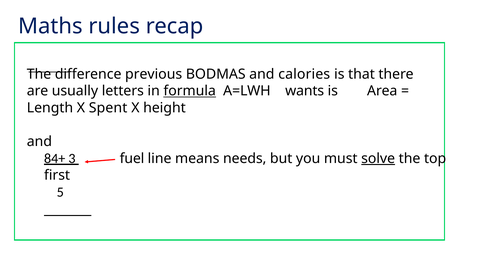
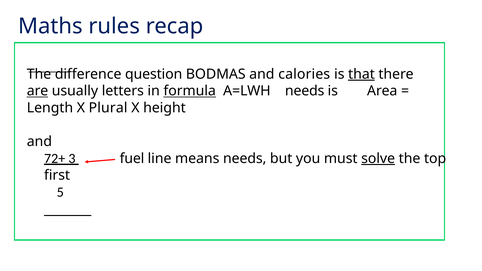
previous: previous -> question
that underline: none -> present
are underline: none -> present
A=LWH wants: wants -> needs
Spent: Spent -> Plural
84+: 84+ -> 72+
